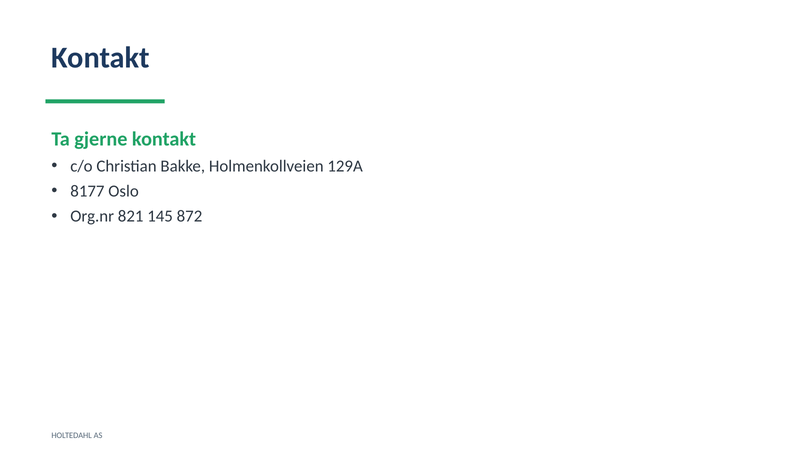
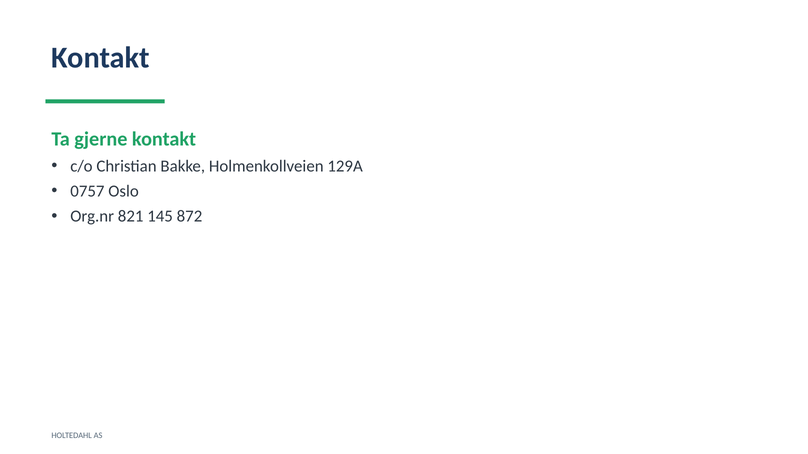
8177: 8177 -> 0757
